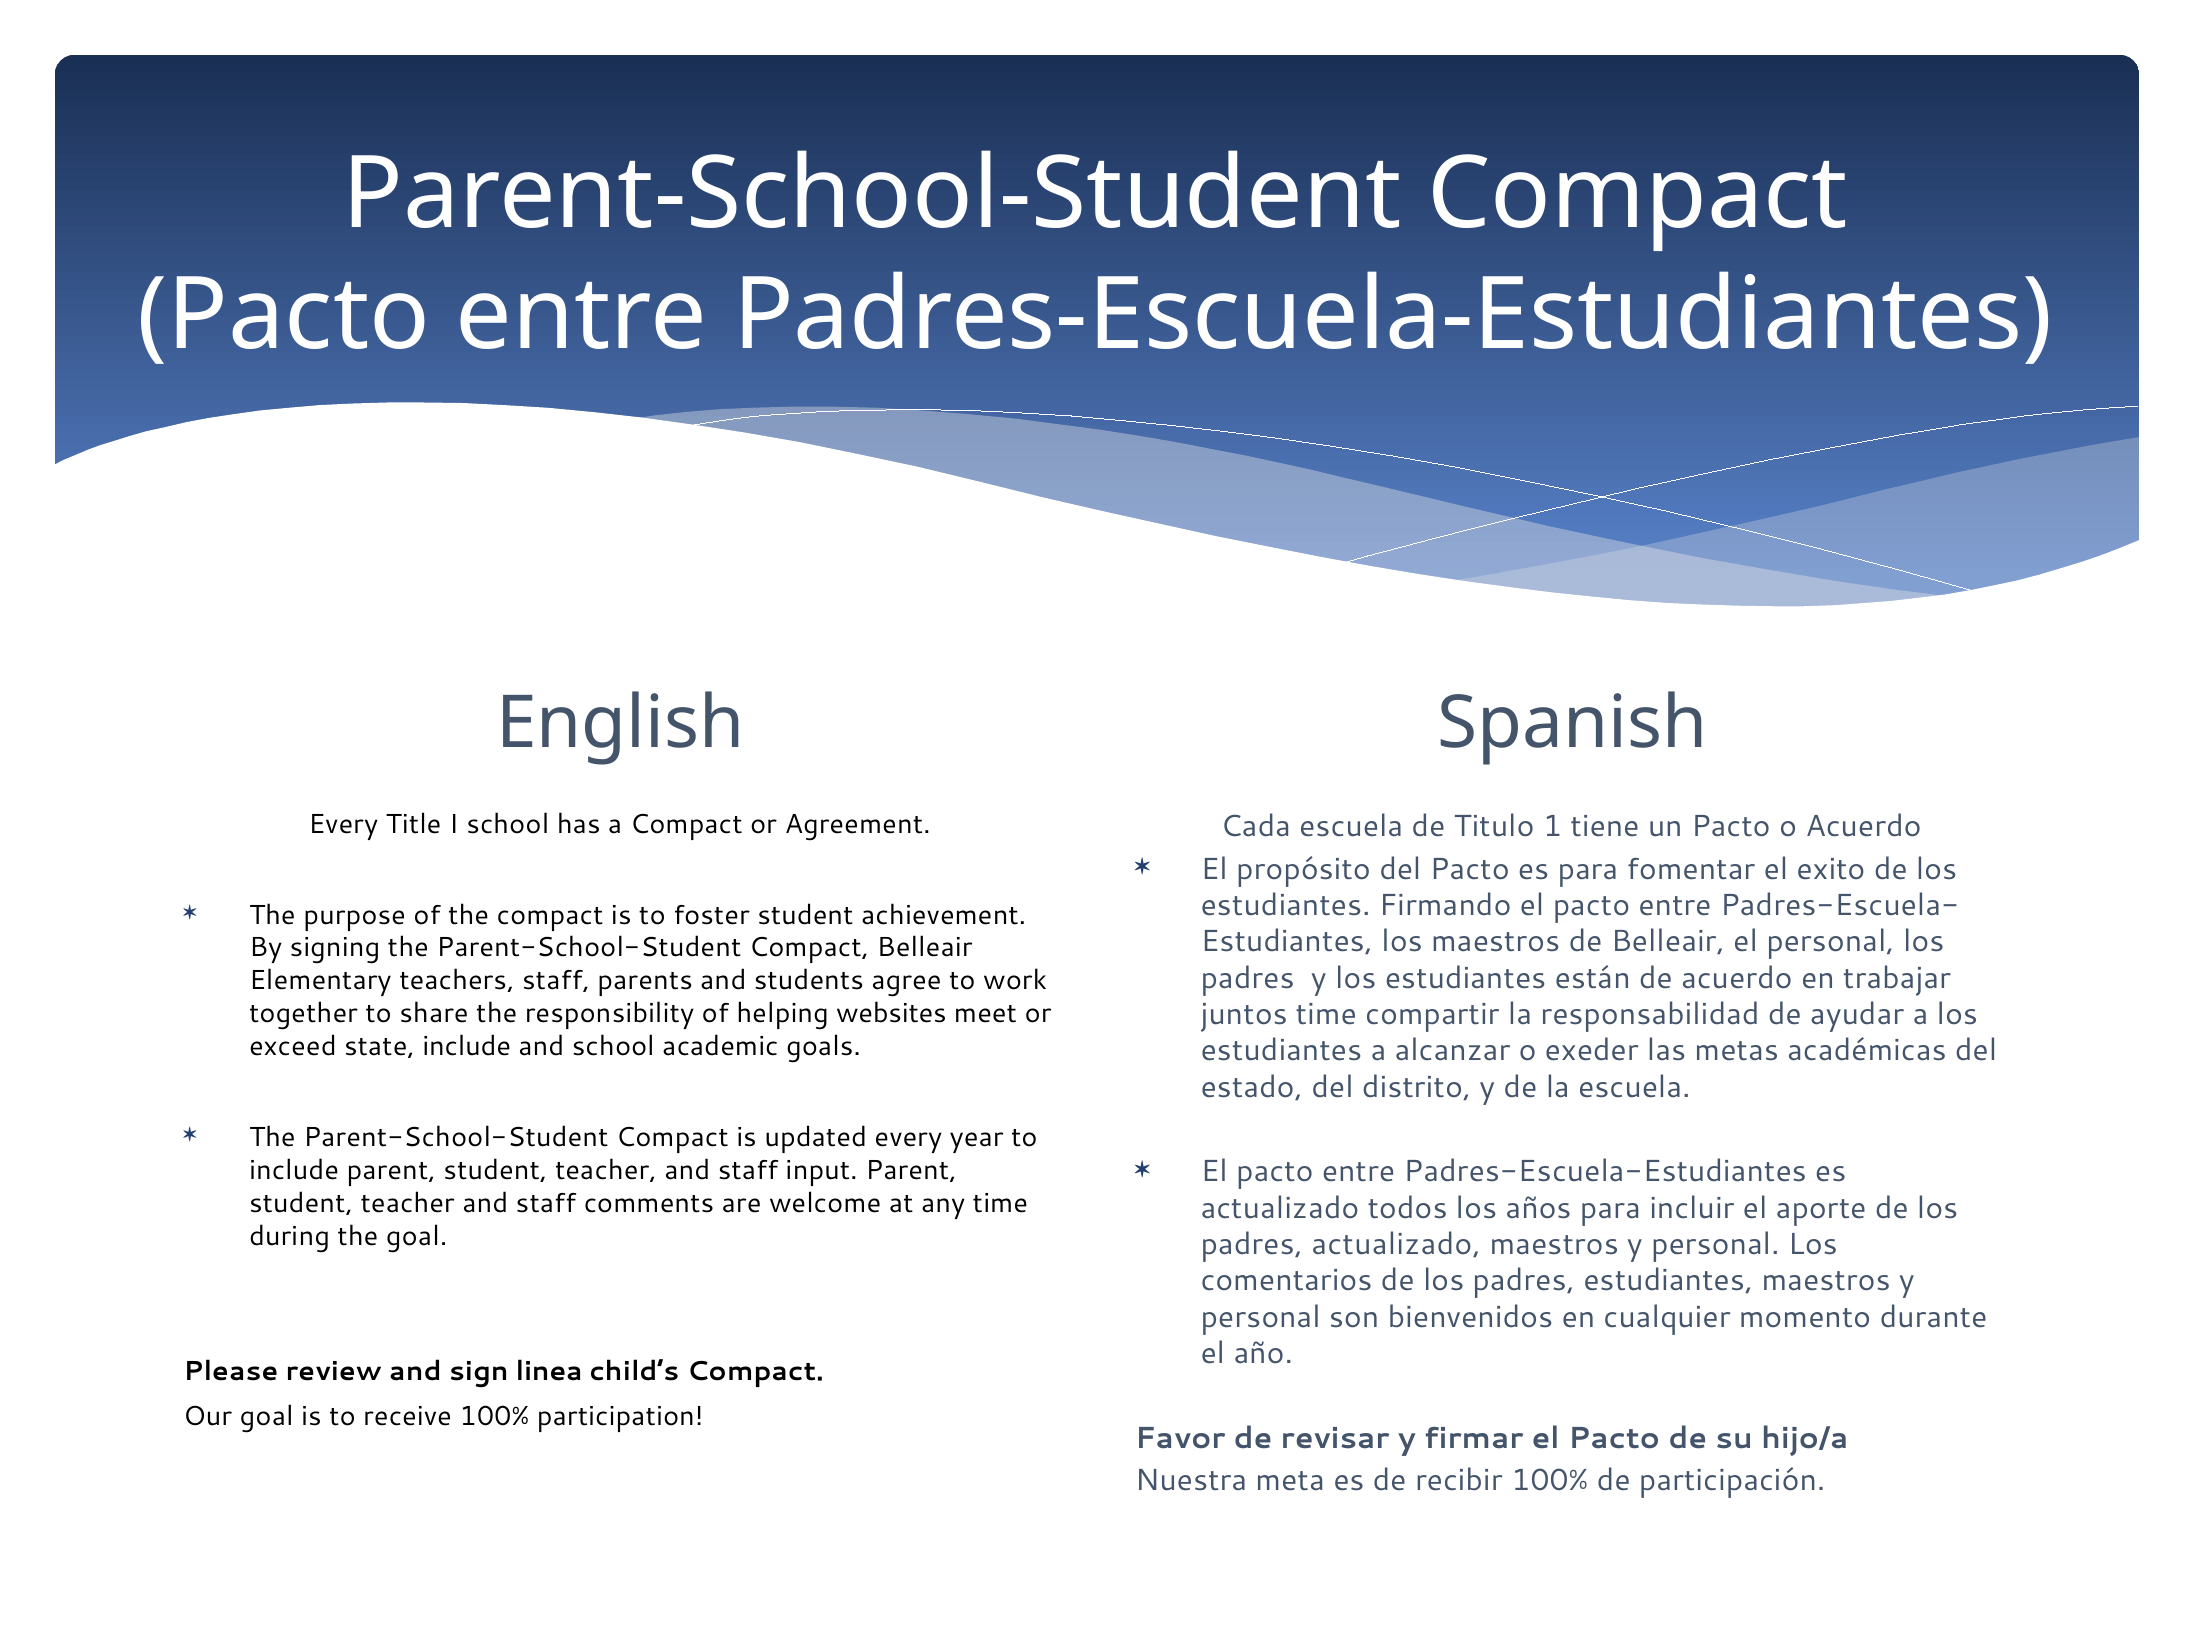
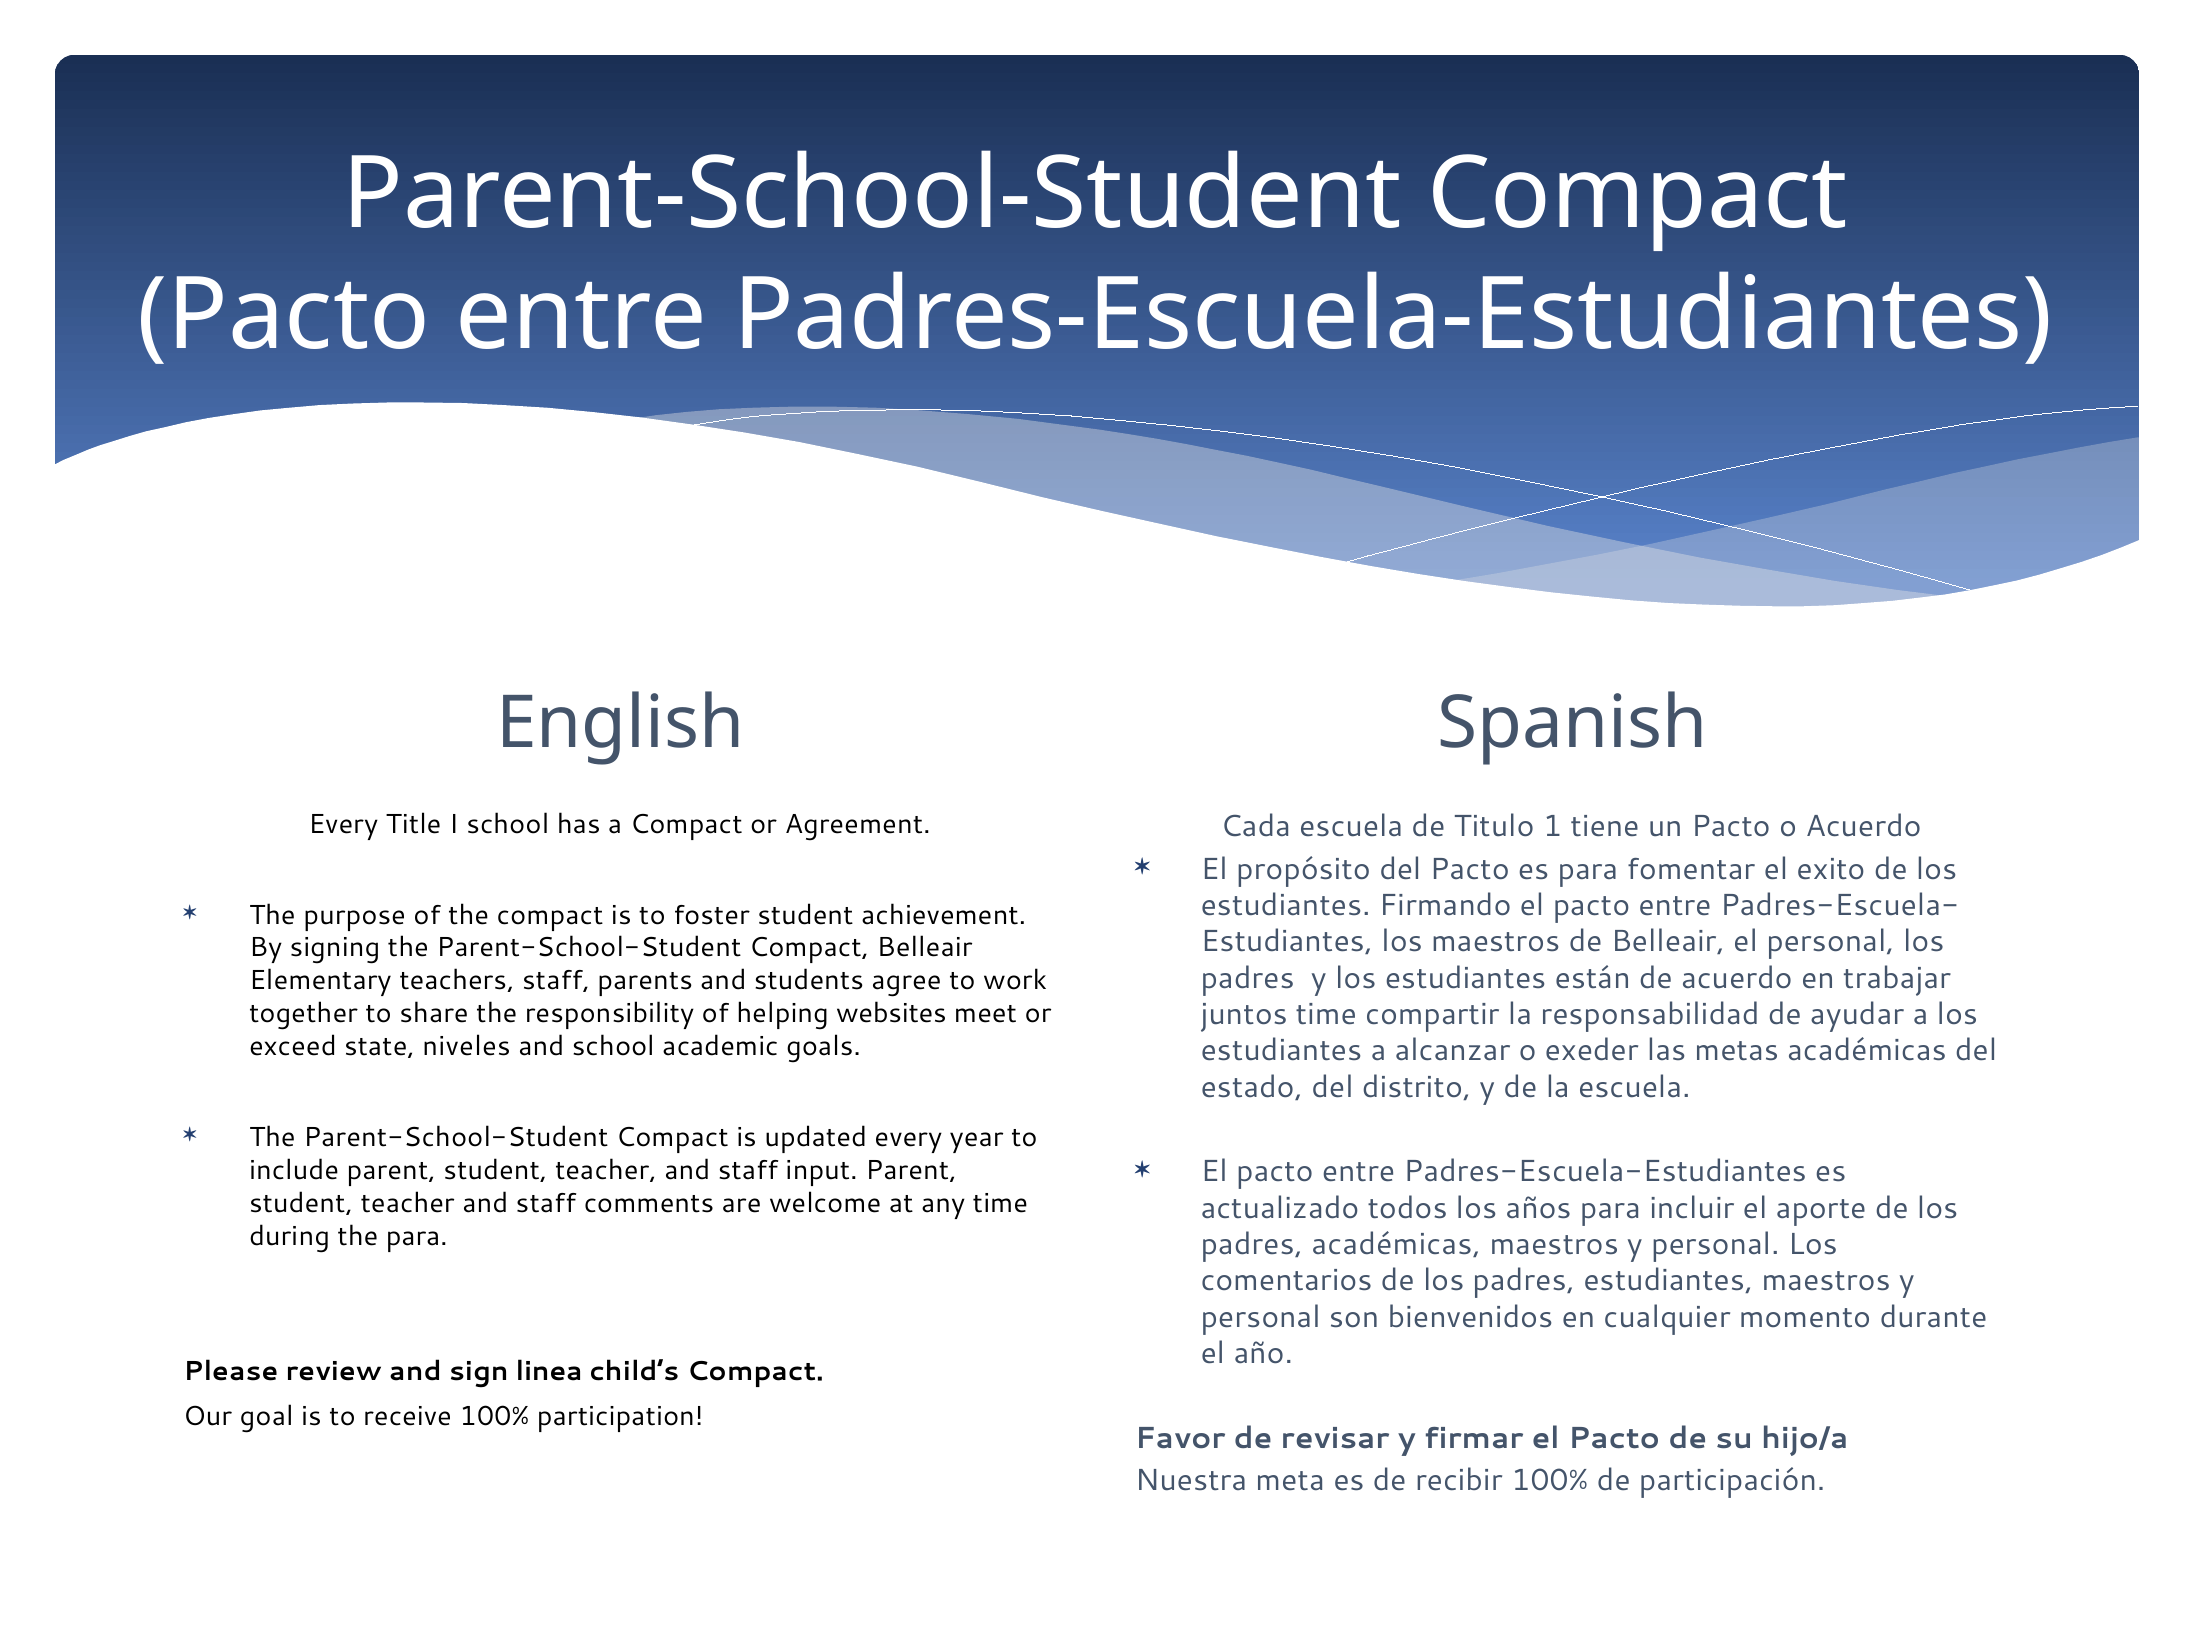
state include: include -> niveles
the goal: goal -> para
padres actualizado: actualizado -> académicas
